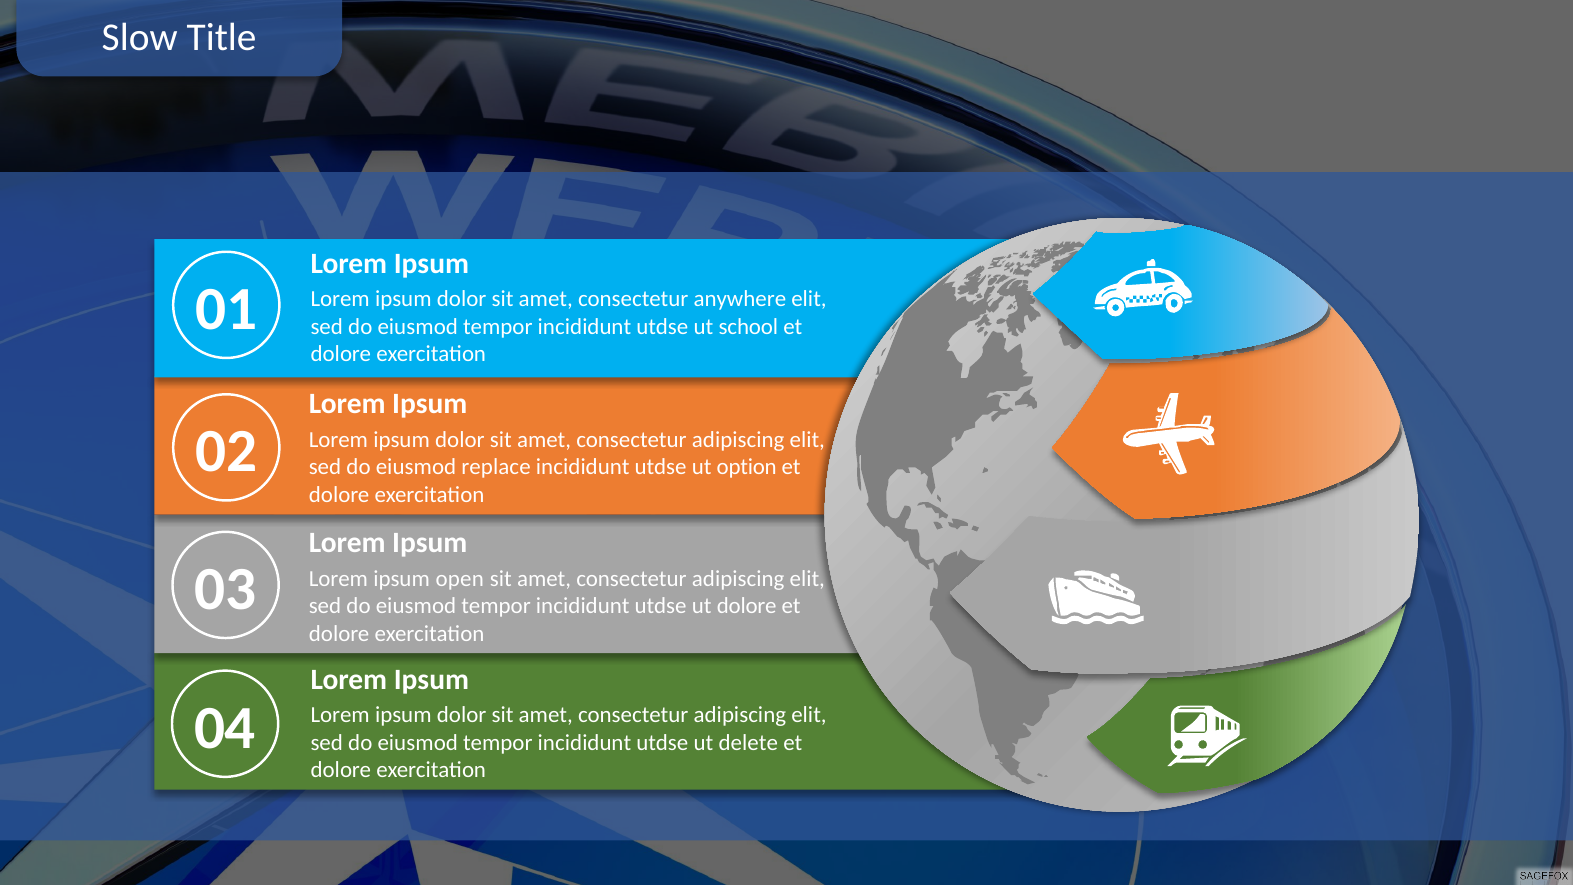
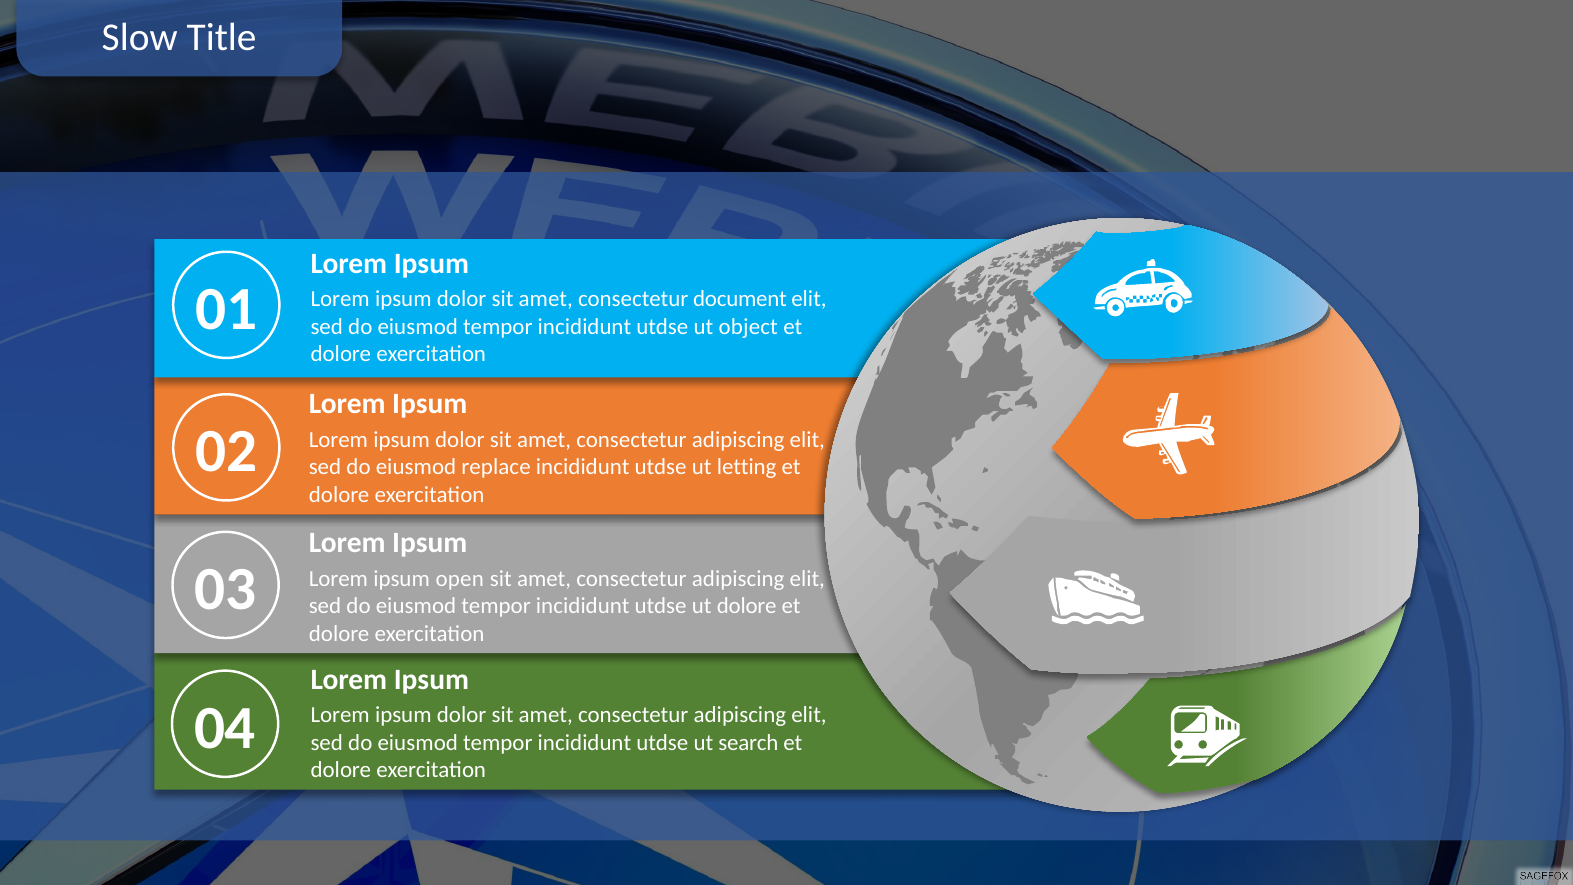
anywhere: anywhere -> document
school: school -> object
option: option -> letting
delete: delete -> search
